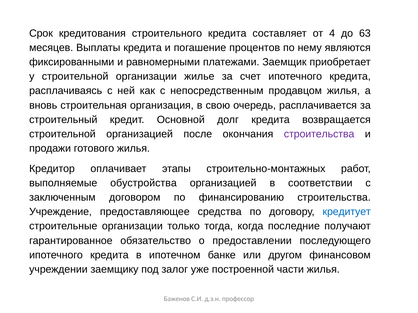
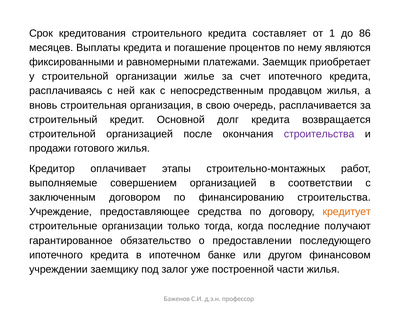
4: 4 -> 1
63: 63 -> 86
обустройства: обустройства -> совершением
кредитует colour: blue -> orange
